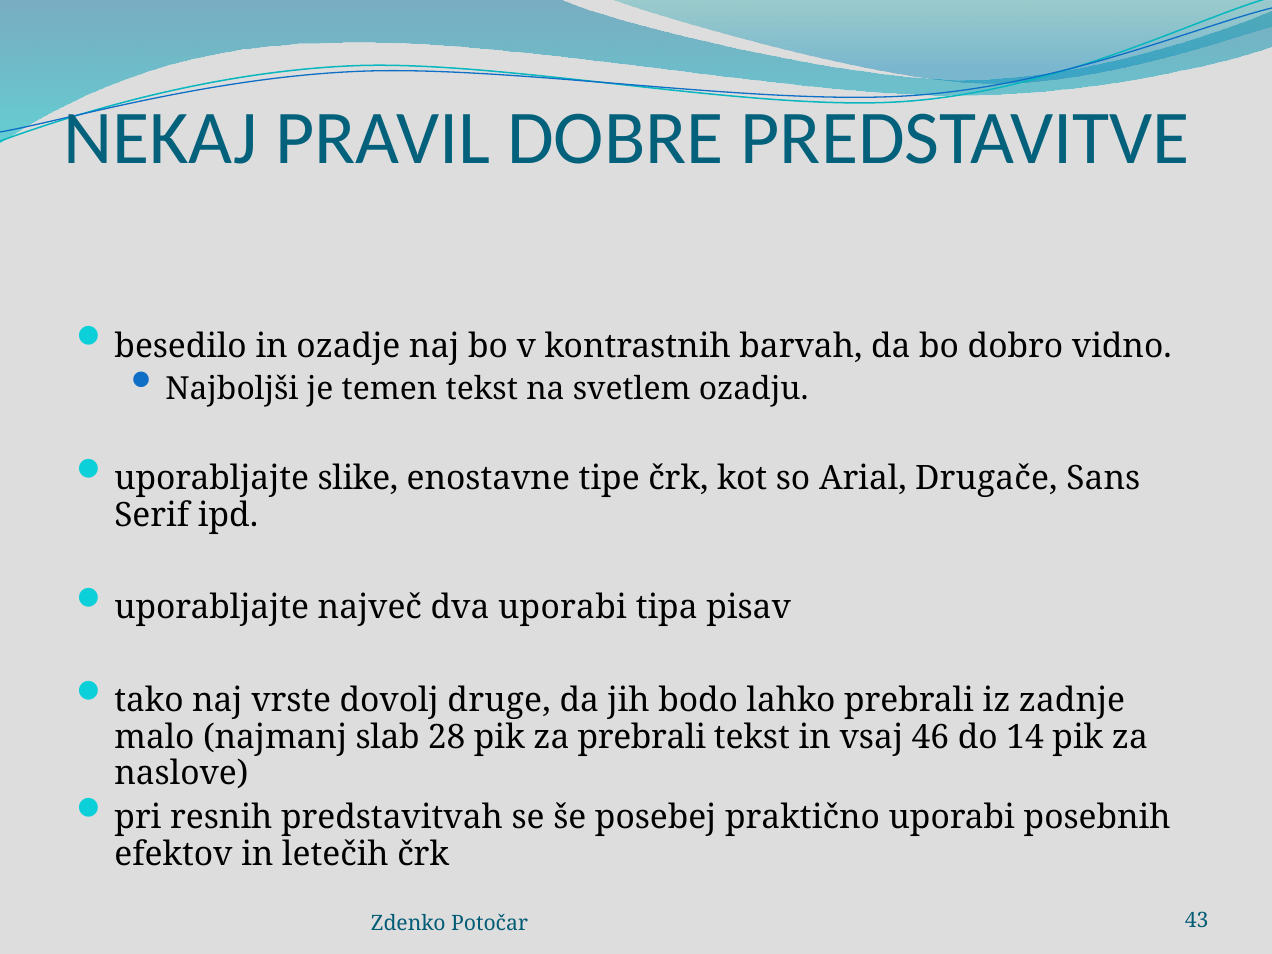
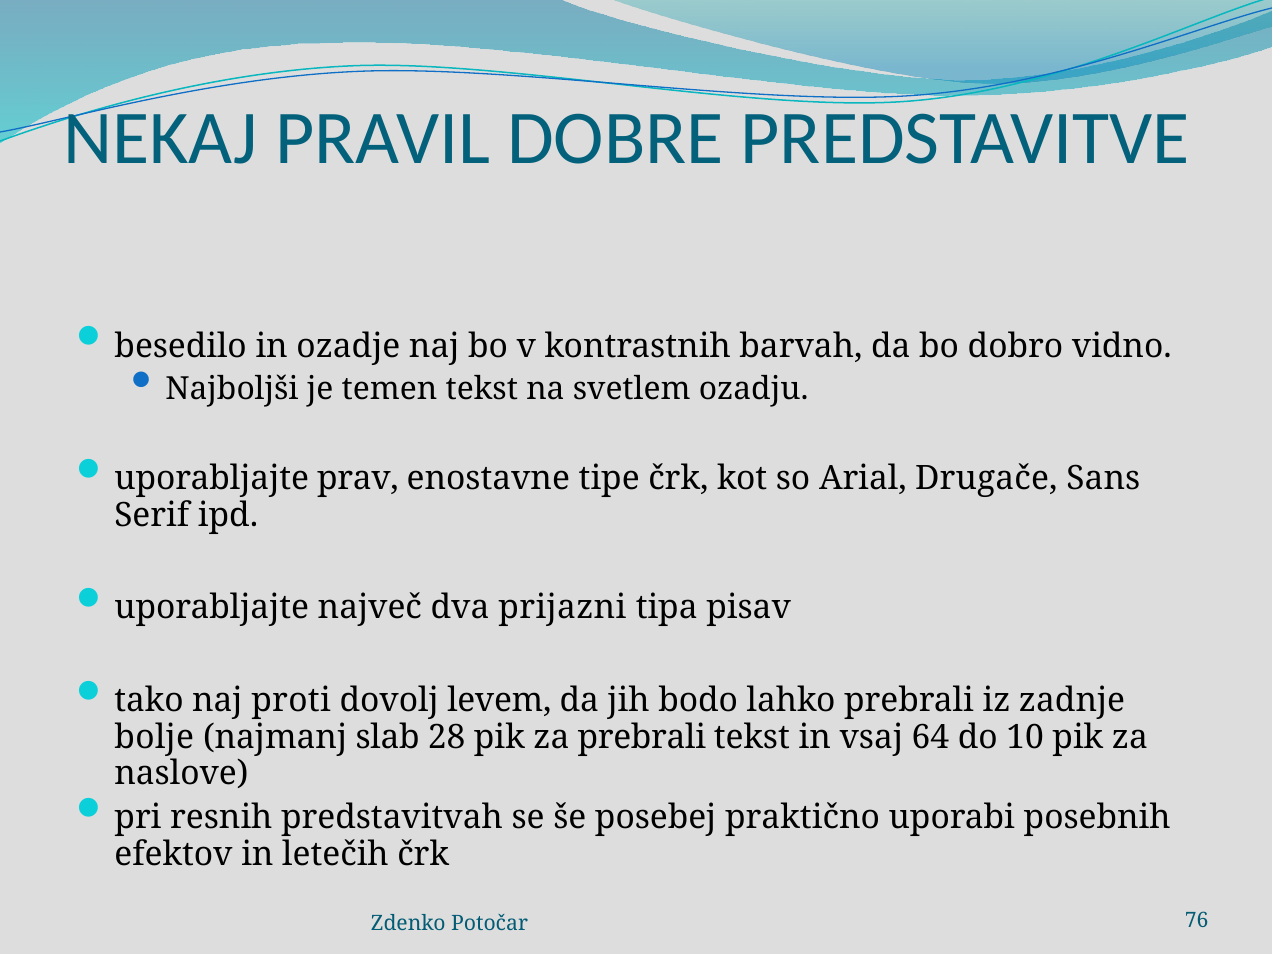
slike: slike -> prav
dva uporabi: uporabi -> prijazni
vrste: vrste -> proti
druge: druge -> levem
malo: malo -> bolje
46: 46 -> 64
14: 14 -> 10
43: 43 -> 76
